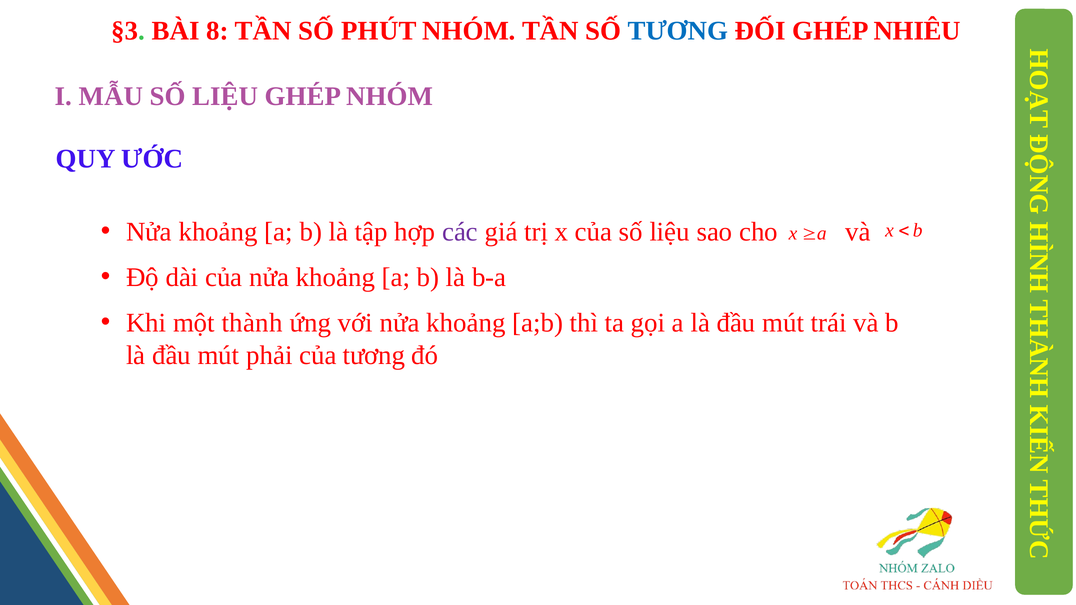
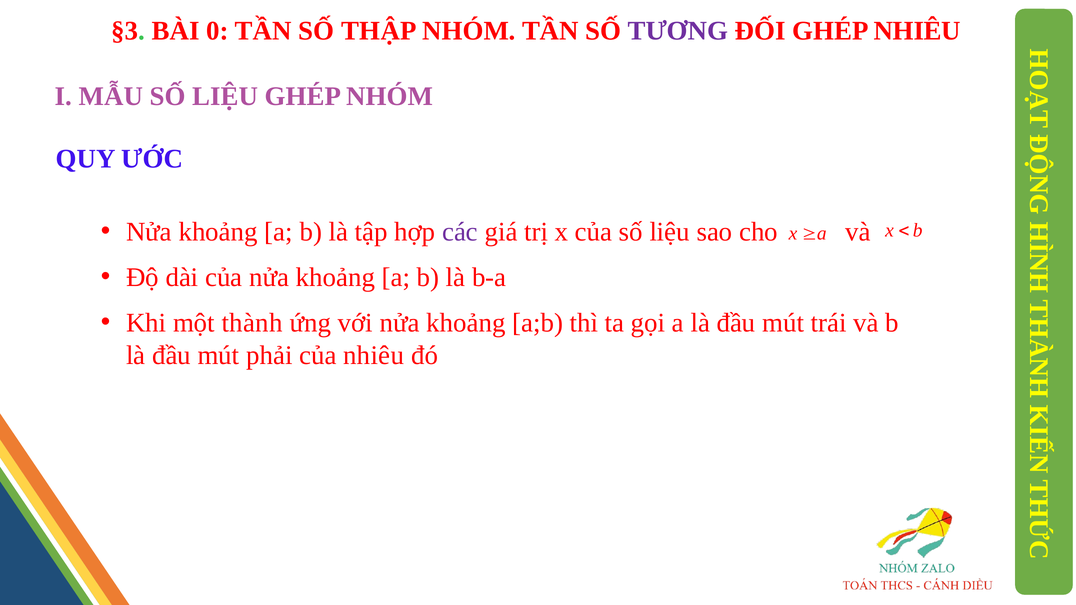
8: 8 -> 0
PHÚT: PHÚT -> THẬP
TƯƠNG at (678, 31) colour: blue -> purple
của tương: tương -> nhiêu
